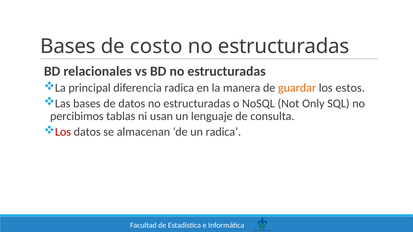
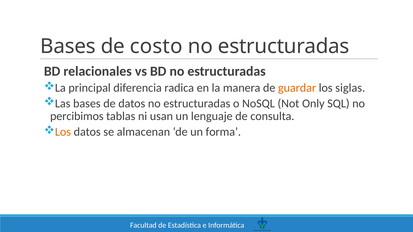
estos: estos -> siglas
Los at (63, 132) colour: red -> orange
un radica: radica -> forma
